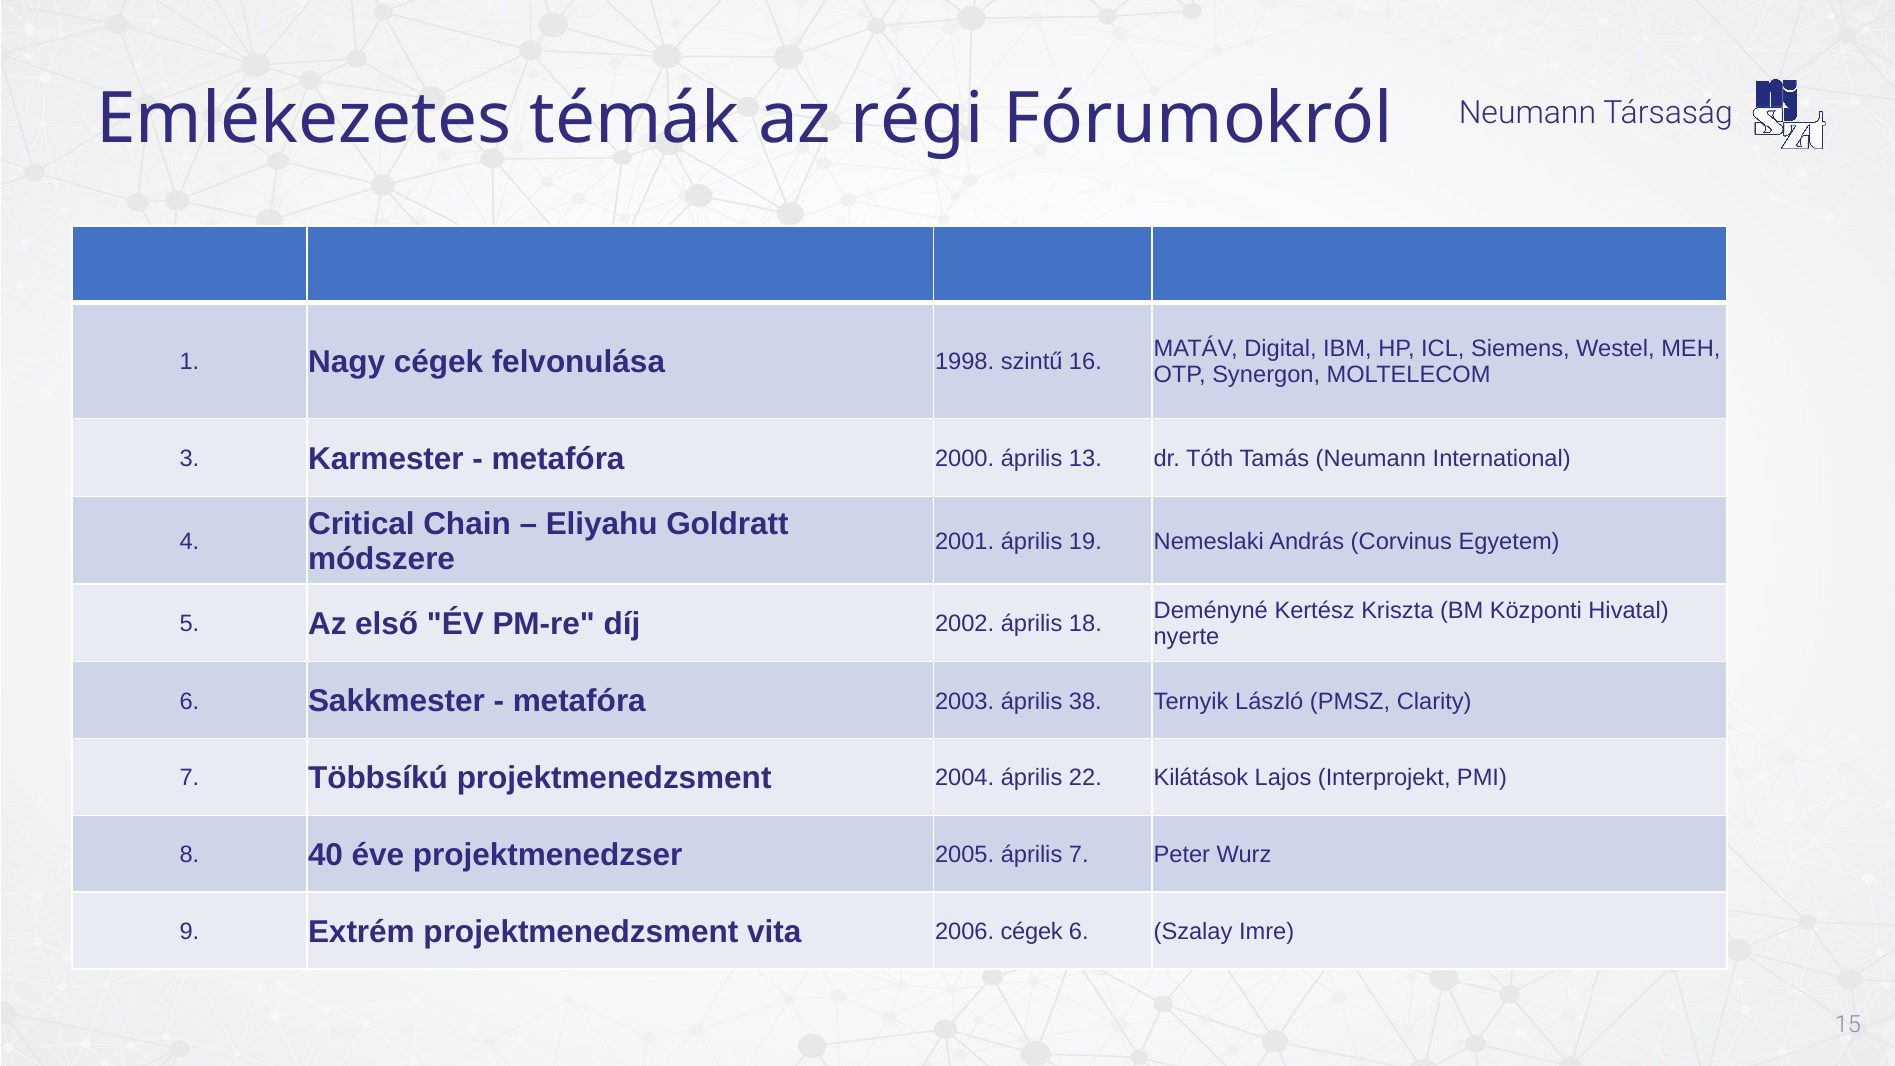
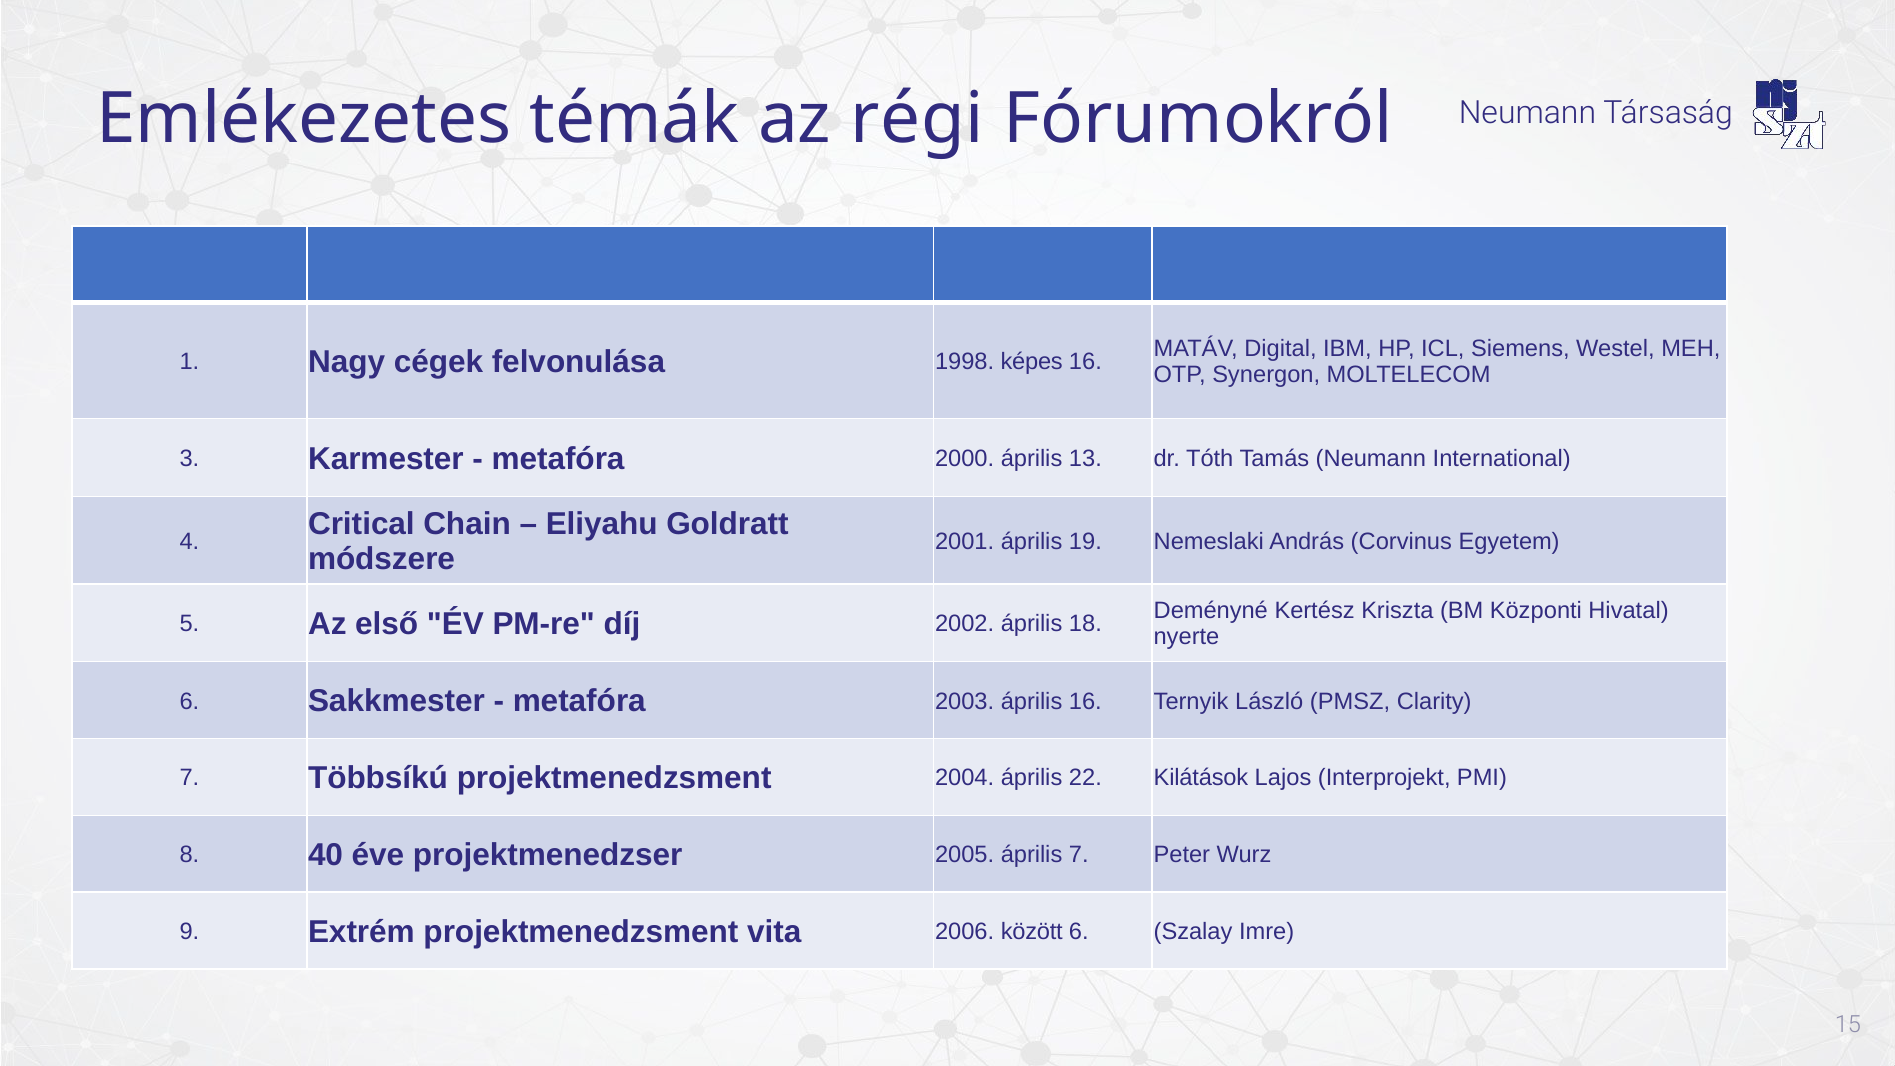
szintű: szintű -> képes
április 38: 38 -> 16
2006 cégek: cégek -> között
